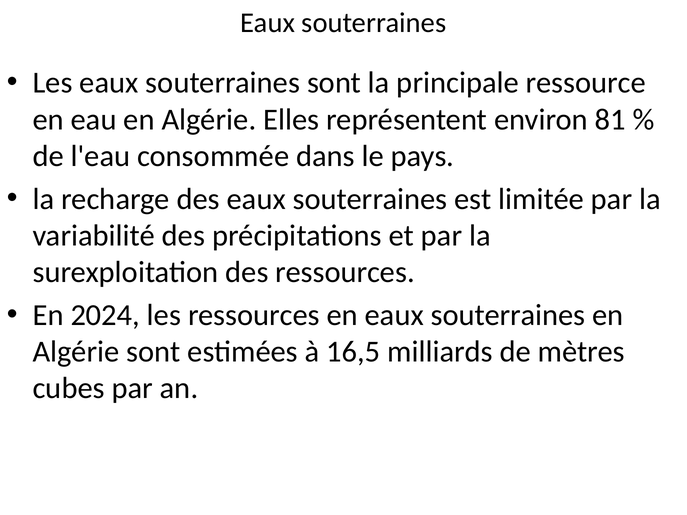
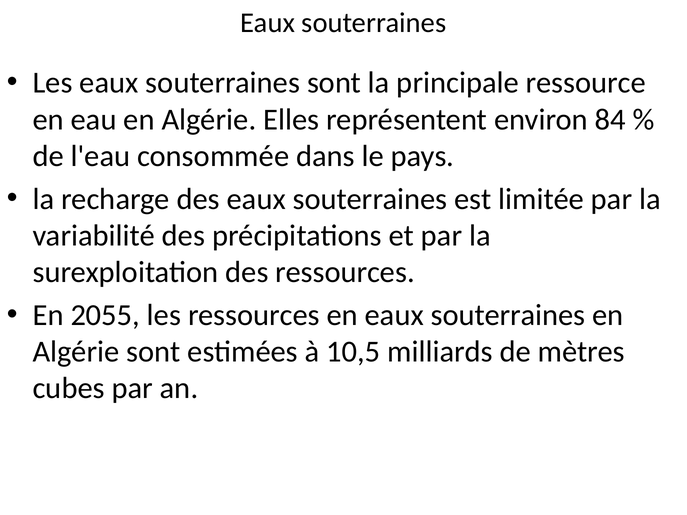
81: 81 -> 84
2024: 2024 -> 2055
16,5: 16,5 -> 10,5
